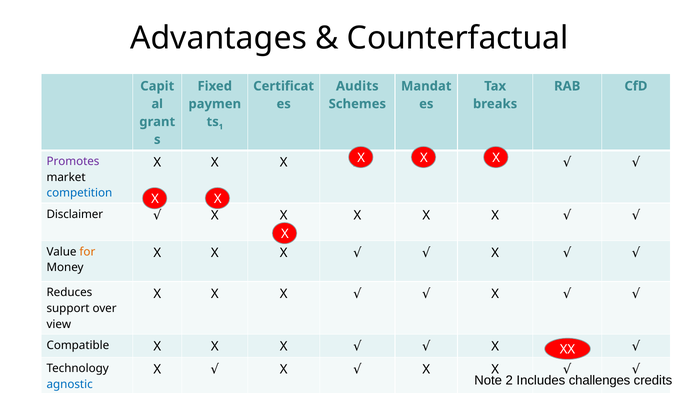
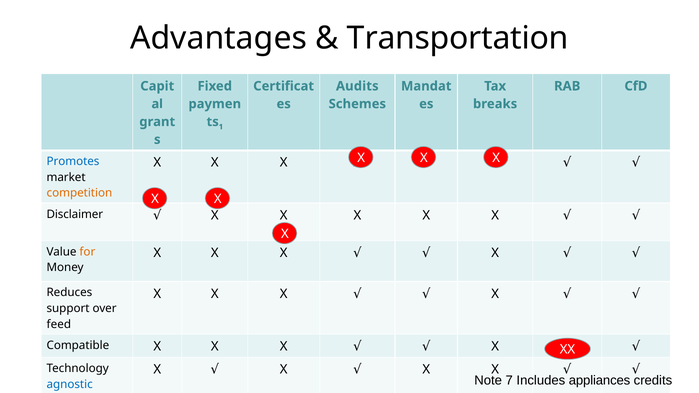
Counterfactual: Counterfactual -> Transportation
Promotes colour: purple -> blue
competition colour: blue -> orange
view: view -> feed
2: 2 -> 7
challenges: challenges -> appliances
